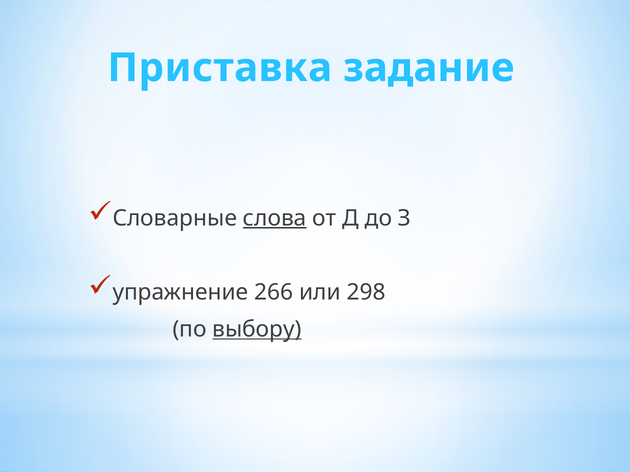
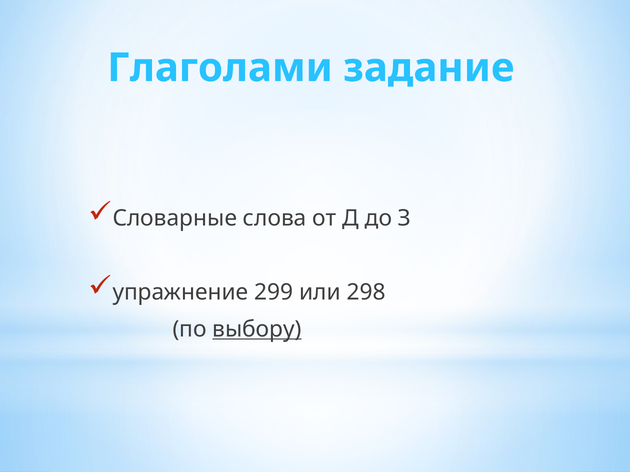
Приставка: Приставка -> Глаголами
слова underline: present -> none
266: 266 -> 299
